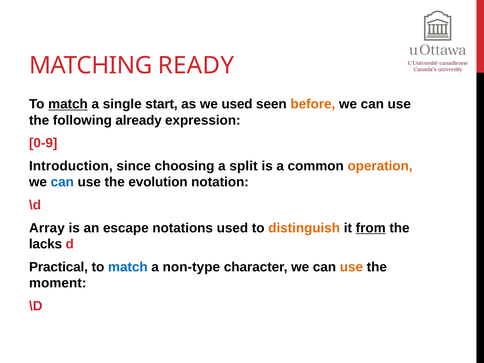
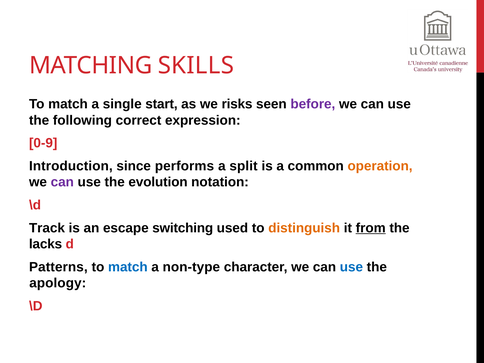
READY: READY -> SKILLS
match at (68, 104) underline: present -> none
we used: used -> risks
before colour: orange -> purple
already: already -> correct
choosing: choosing -> performs
can at (62, 182) colour: blue -> purple
Array: Array -> Track
notations: notations -> switching
Practical: Practical -> Patterns
use at (351, 267) colour: orange -> blue
moment: moment -> apology
